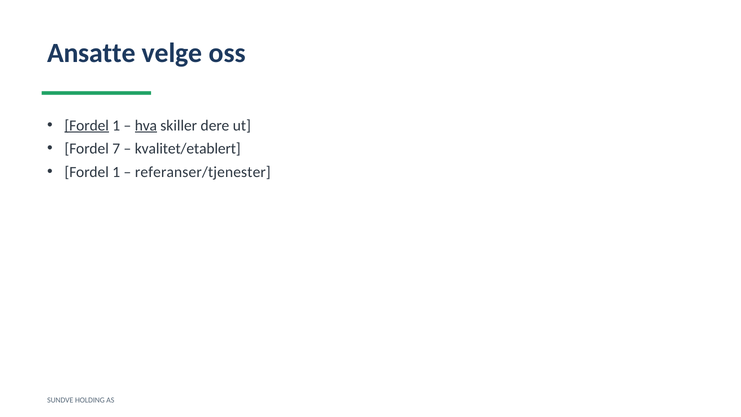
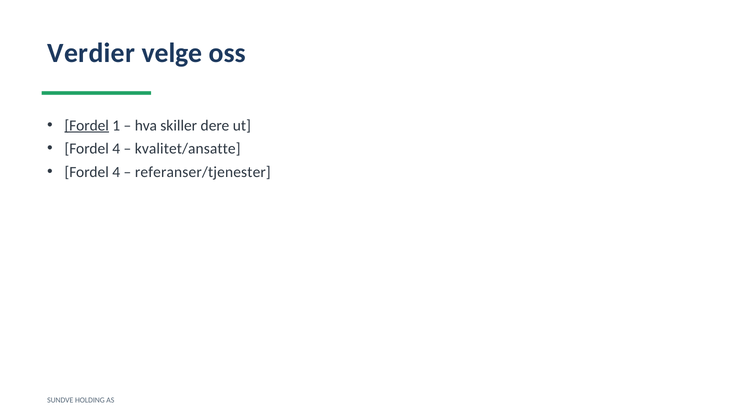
Ansatte: Ansatte -> Verdier
hva underline: present -> none
7 at (116, 149): 7 -> 4
kvalitet/etablert: kvalitet/etablert -> kvalitet/ansatte
1 at (116, 172): 1 -> 4
